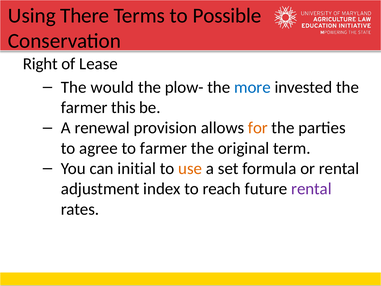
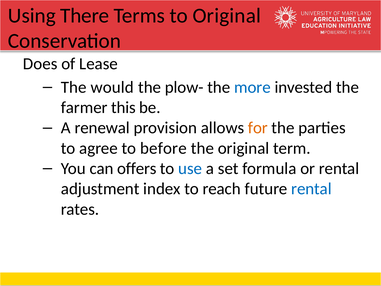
to Possible: Possible -> Original
Right: Right -> Does
to farmer: farmer -> before
initial: initial -> offers
use colour: orange -> blue
rental at (311, 189) colour: purple -> blue
